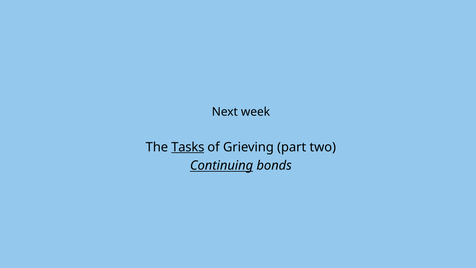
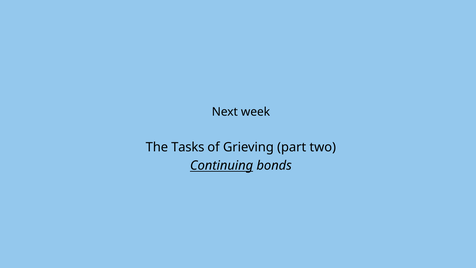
Tasks underline: present -> none
